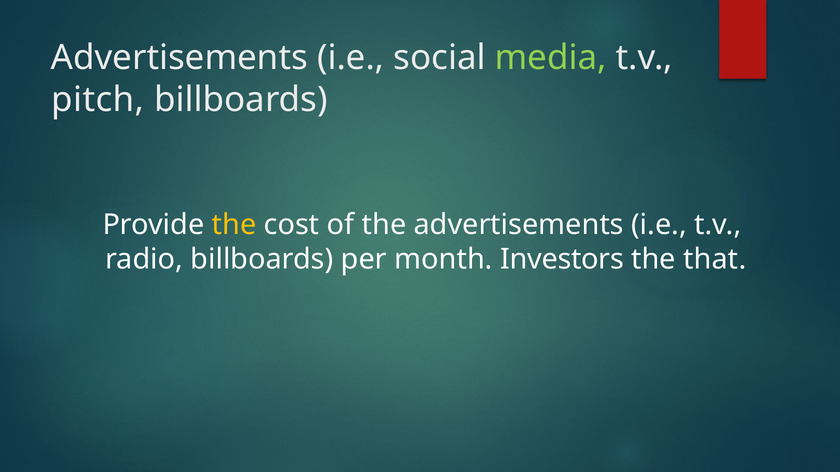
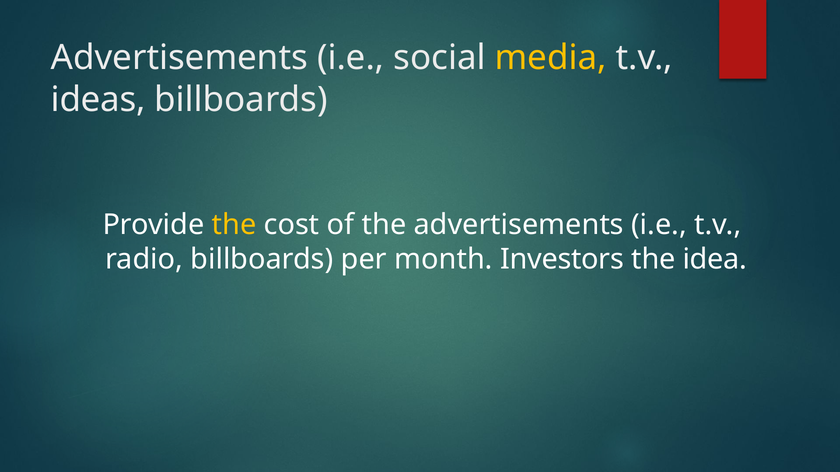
media colour: light green -> yellow
pitch: pitch -> ideas
that: that -> idea
